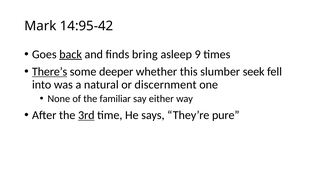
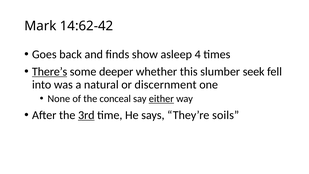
14:95-42: 14:95-42 -> 14:62-42
back underline: present -> none
bring: bring -> show
9: 9 -> 4
familiar: familiar -> conceal
either underline: none -> present
pure: pure -> soils
